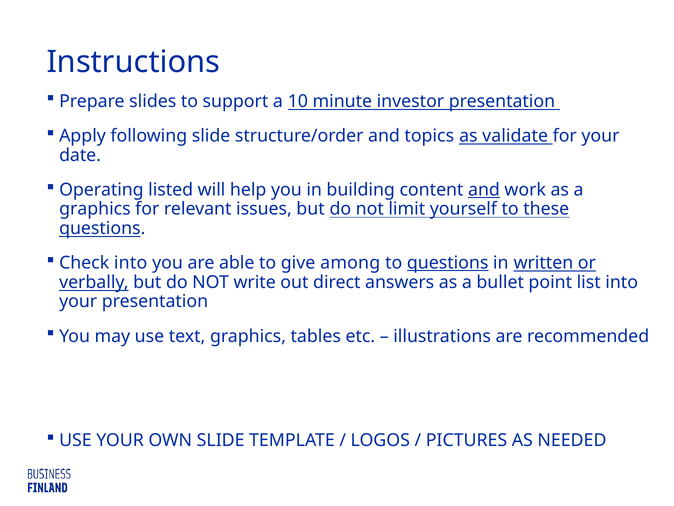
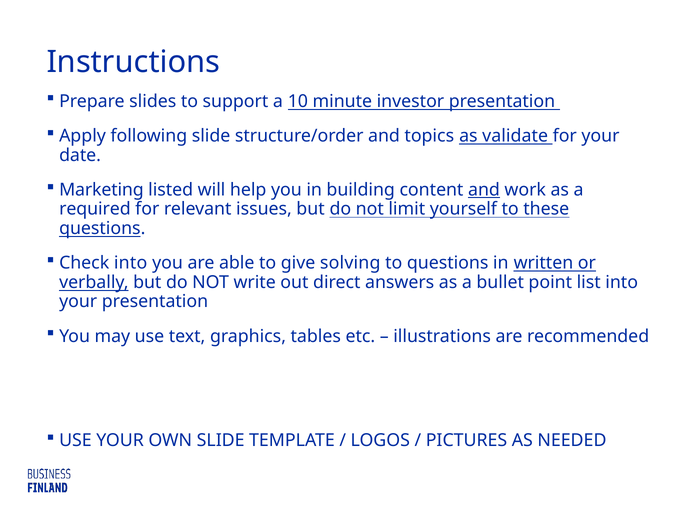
Operating: Operating -> Marketing
graphics at (95, 209): graphics -> required
among: among -> solving
questions at (448, 263) underline: present -> none
